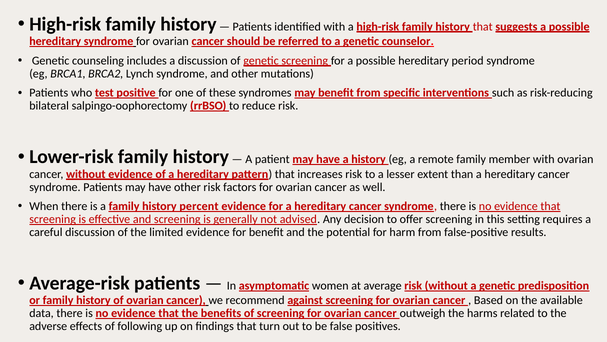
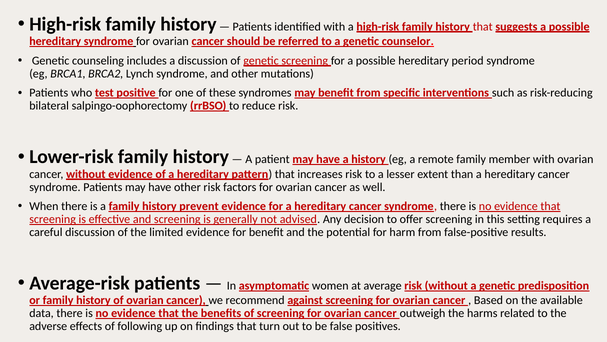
percent: percent -> prevent
